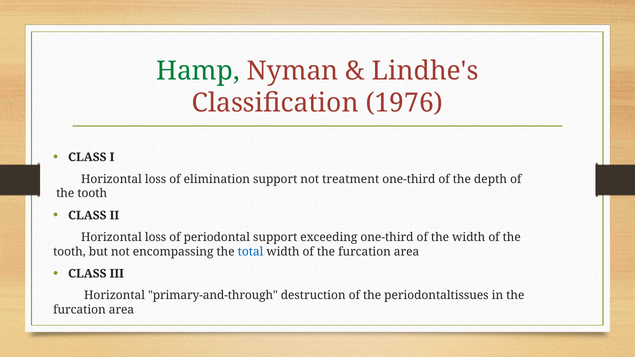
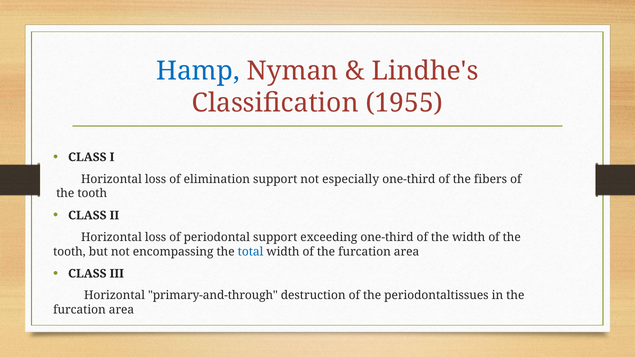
Hamp colour: green -> blue
1976: 1976 -> 1955
treatment: treatment -> especially
depth: depth -> fibers
